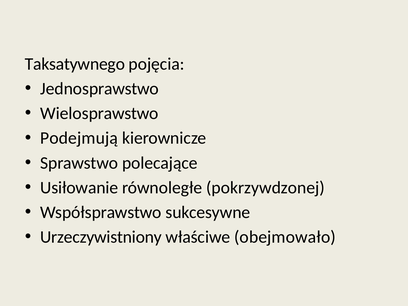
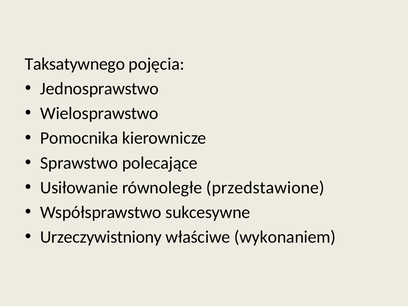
Podejmują: Podejmują -> Pomocnika
pokrzywdzonej: pokrzywdzonej -> przedstawione
obejmowało: obejmowało -> wykonaniem
